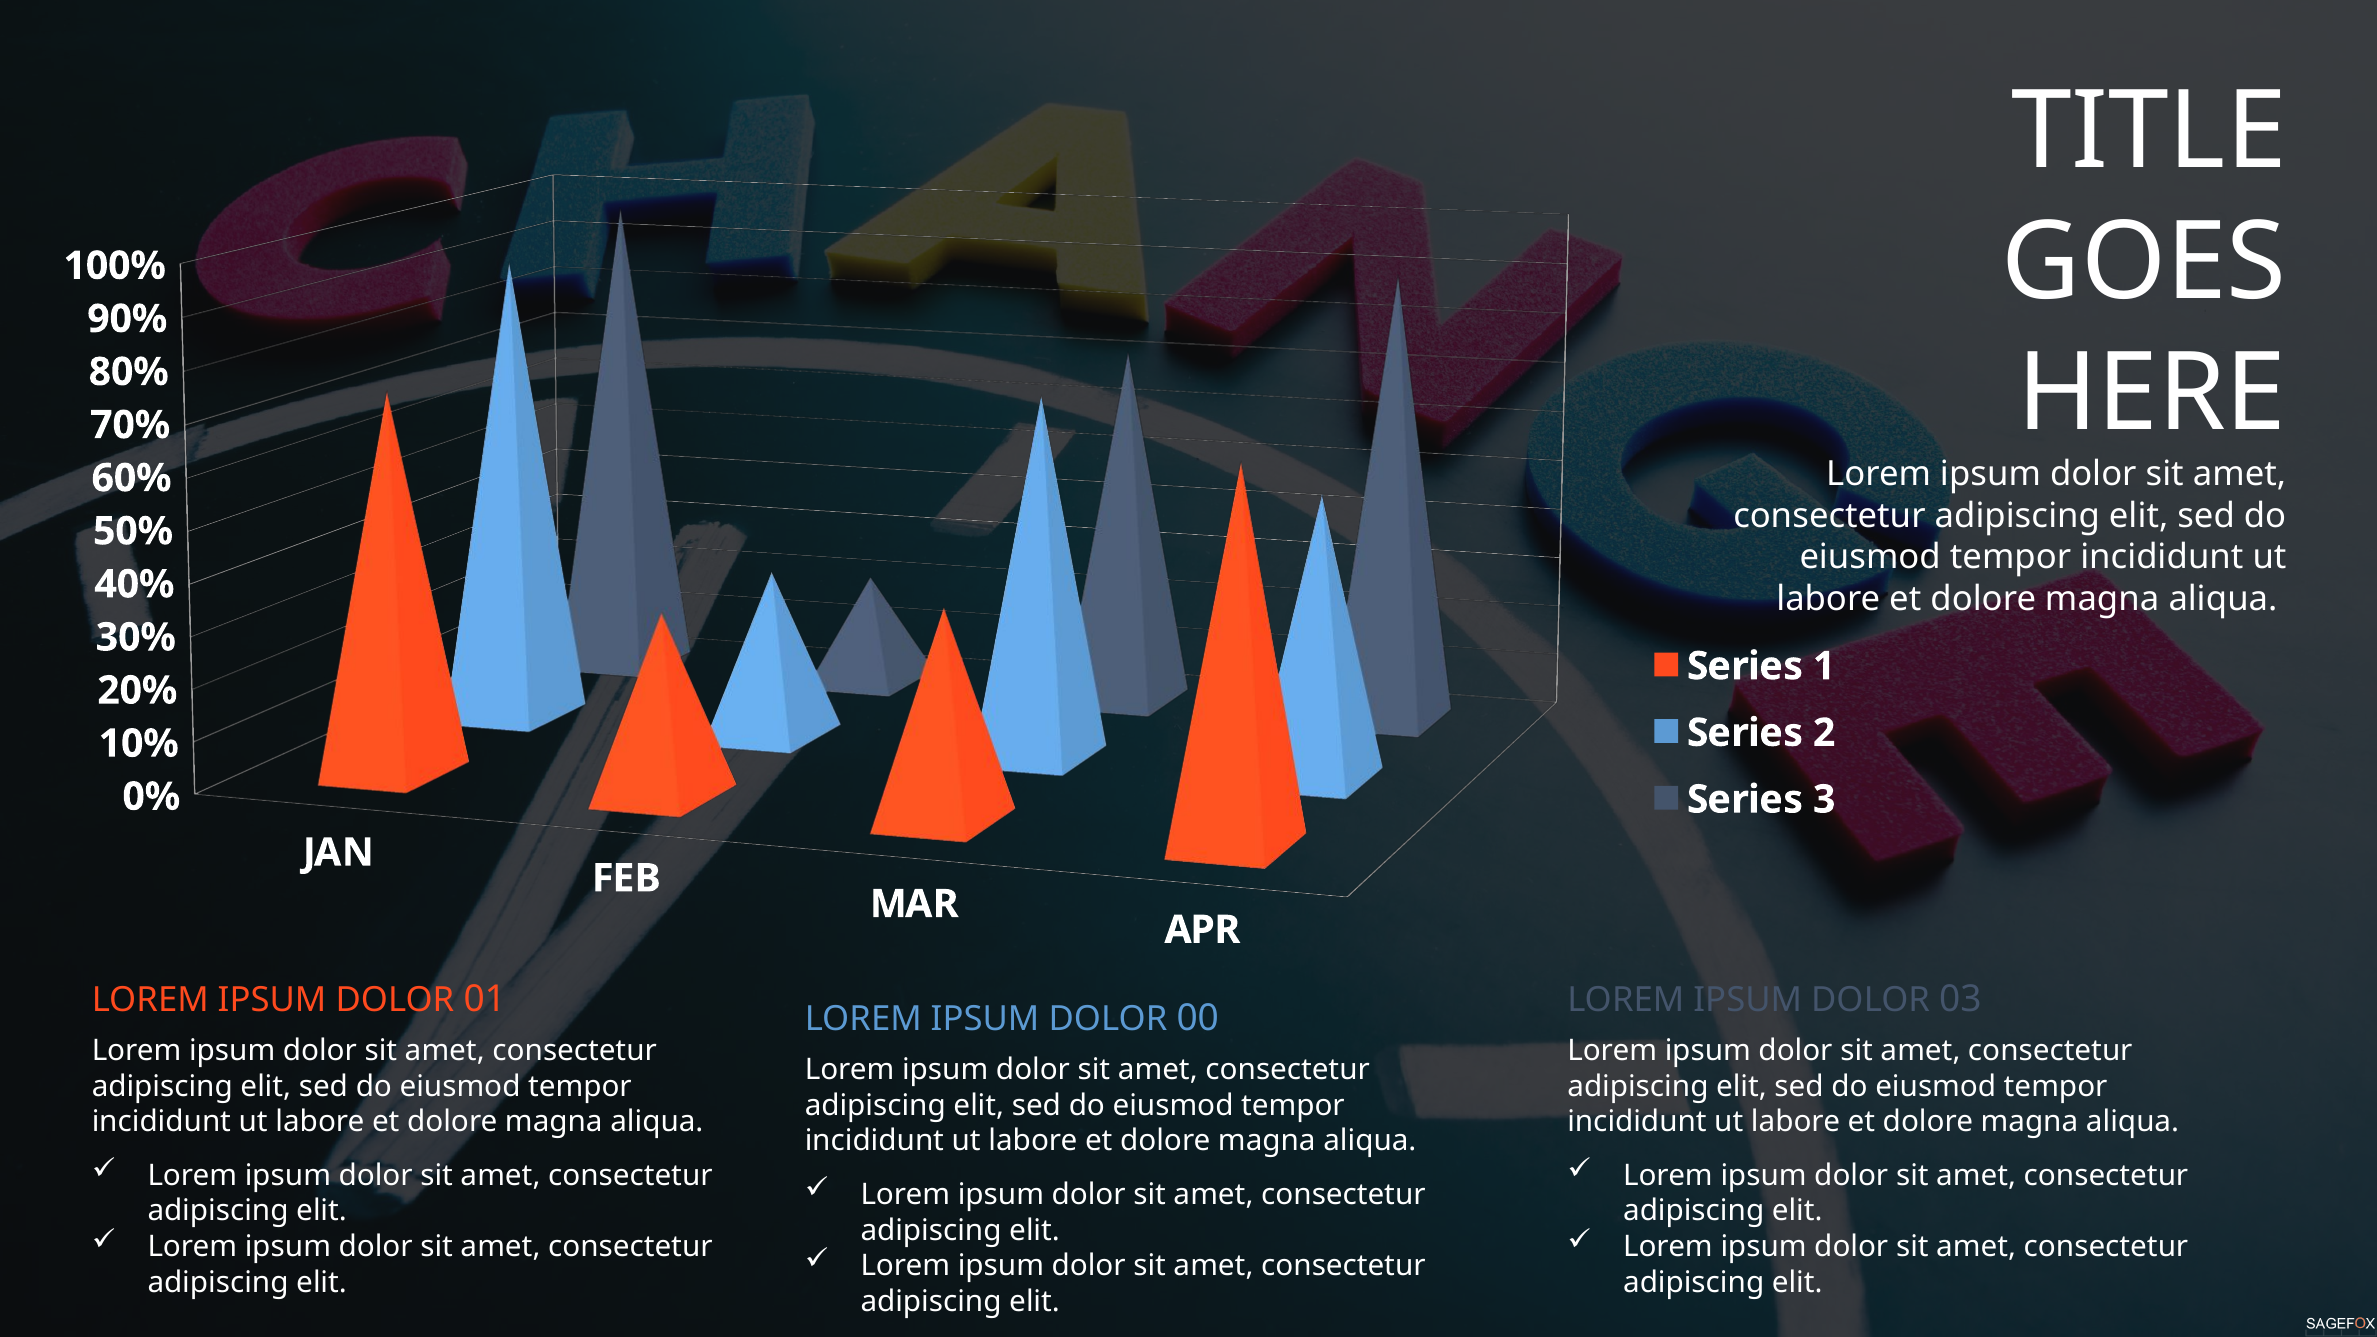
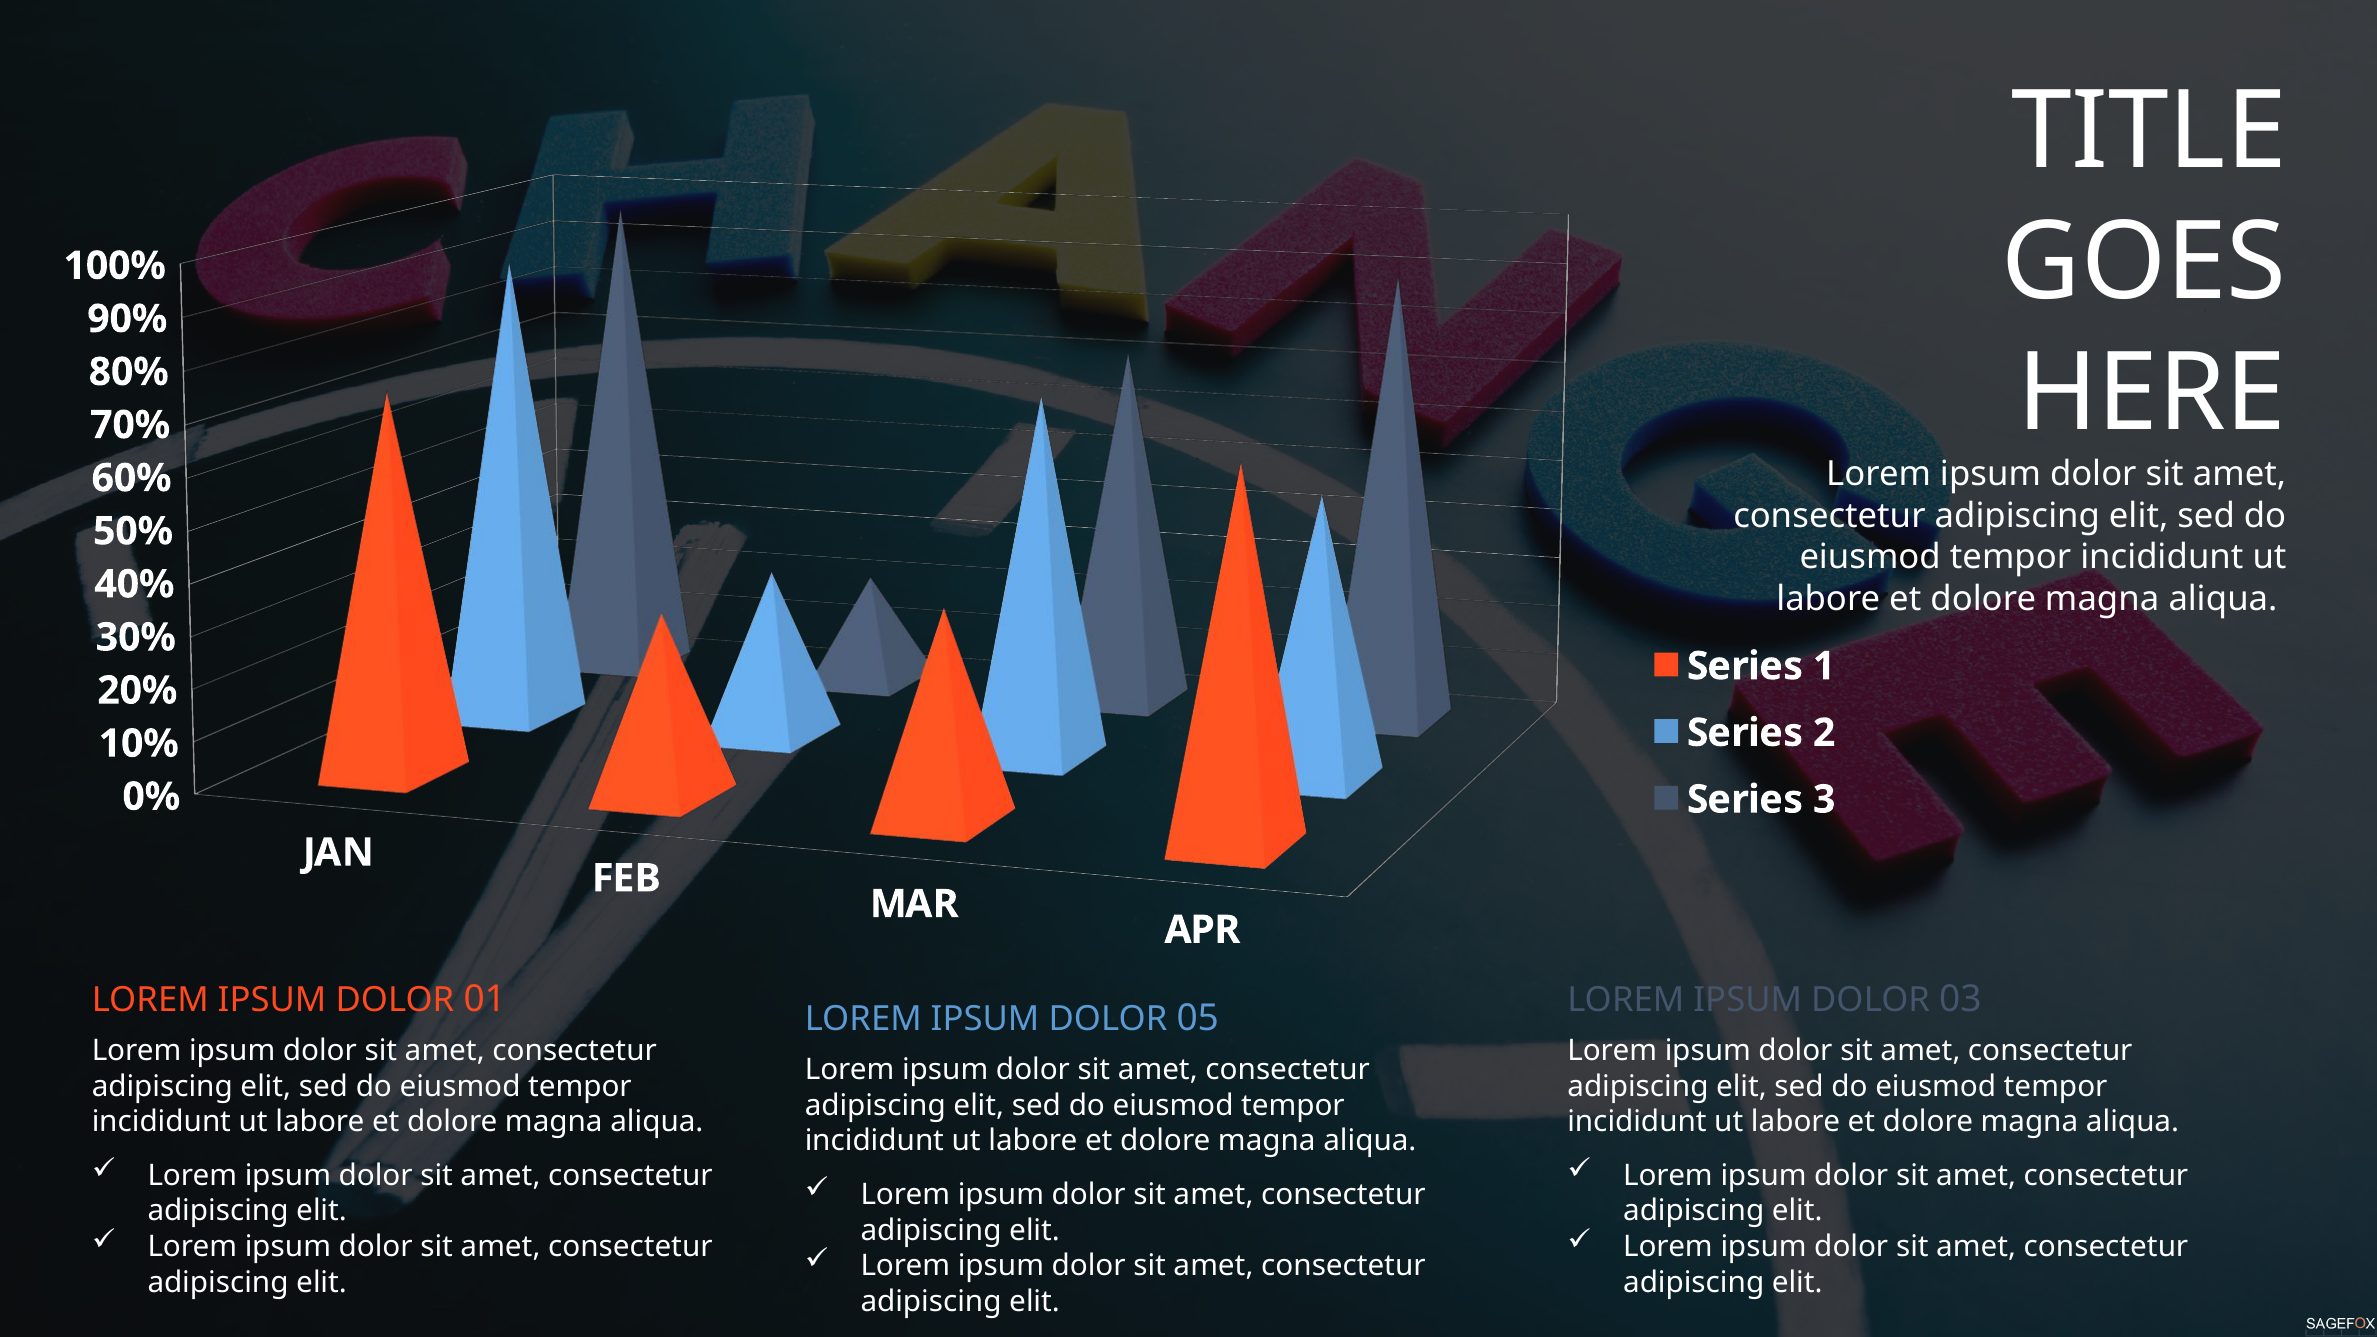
00: 00 -> 05
